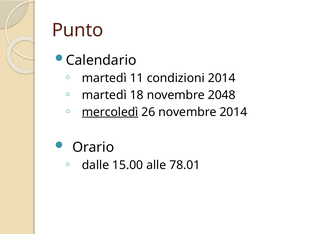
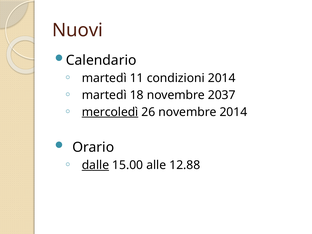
Punto: Punto -> Nuovi
2048: 2048 -> 2037
dalle underline: none -> present
78.01: 78.01 -> 12.88
